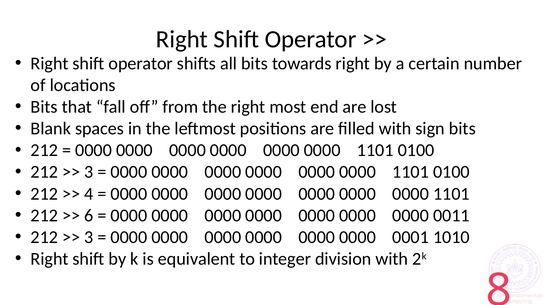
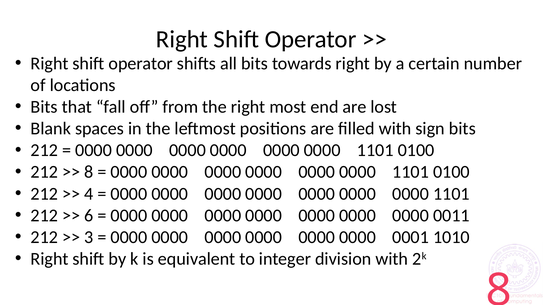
3 at (89, 172): 3 -> 8
